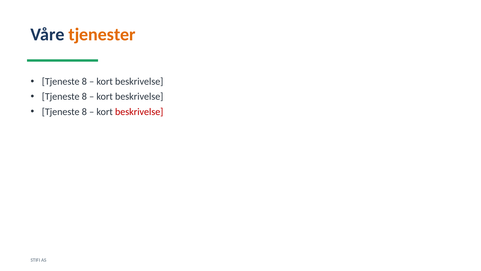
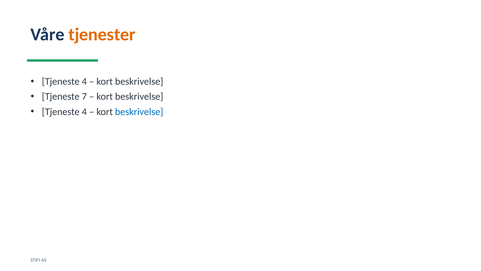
8 at (84, 81): 8 -> 4
8 at (84, 97): 8 -> 7
8 at (84, 112): 8 -> 4
beskrivelse at (139, 112) colour: red -> blue
